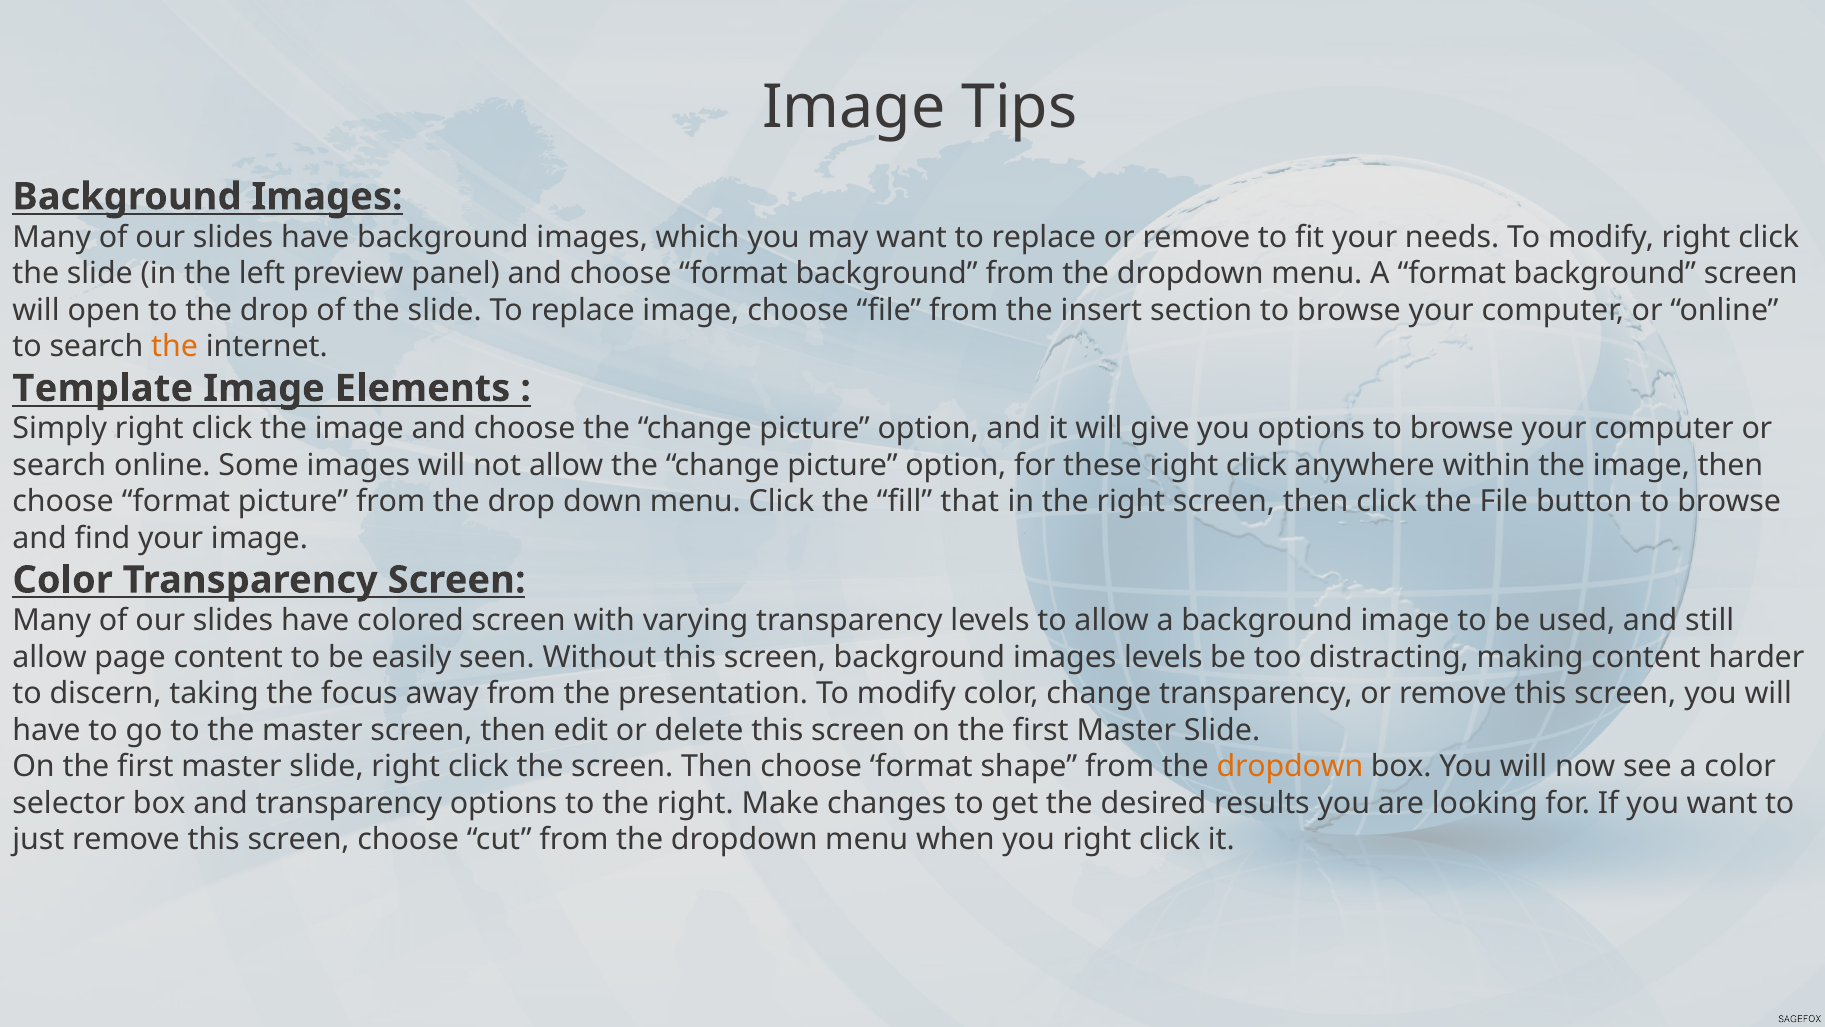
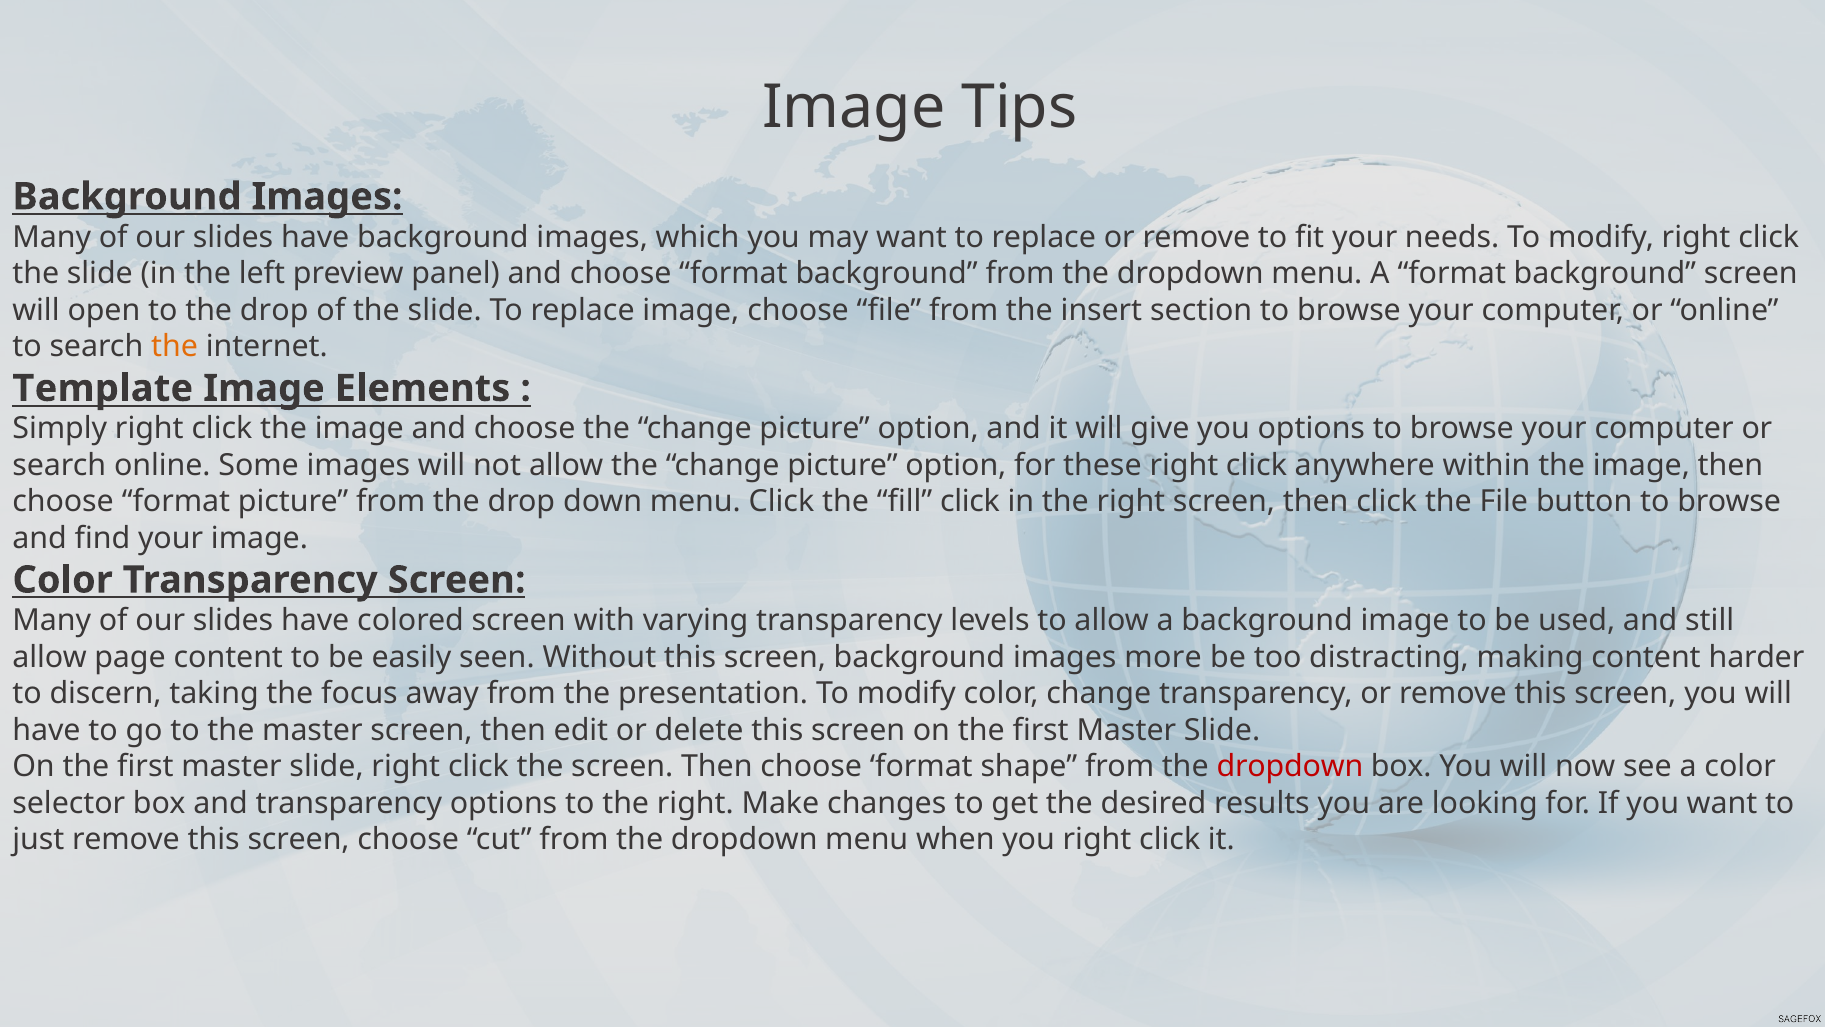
fill that: that -> click
images levels: levels -> more
dropdown at (1290, 766) colour: orange -> red
